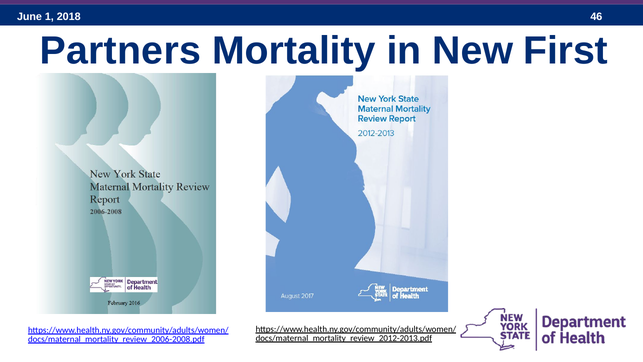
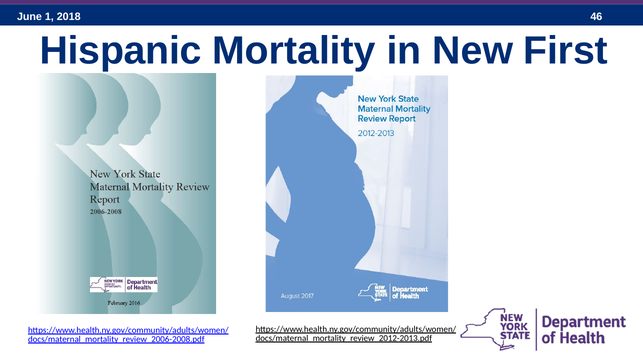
Partners: Partners -> Hispanic
